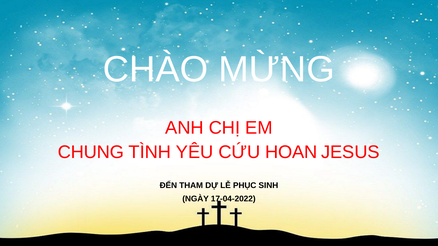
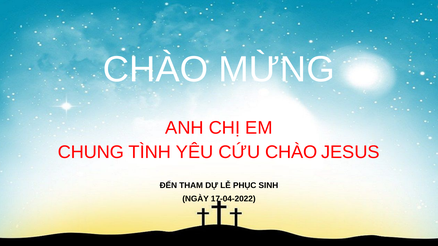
CỨU HOAN: HOAN -> CHÀO
